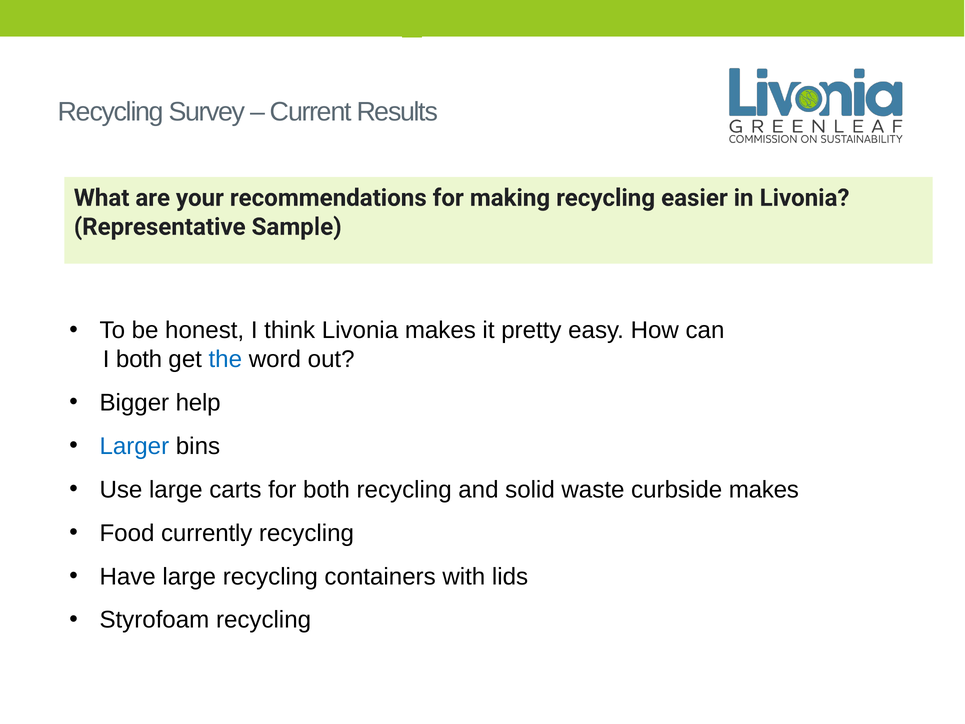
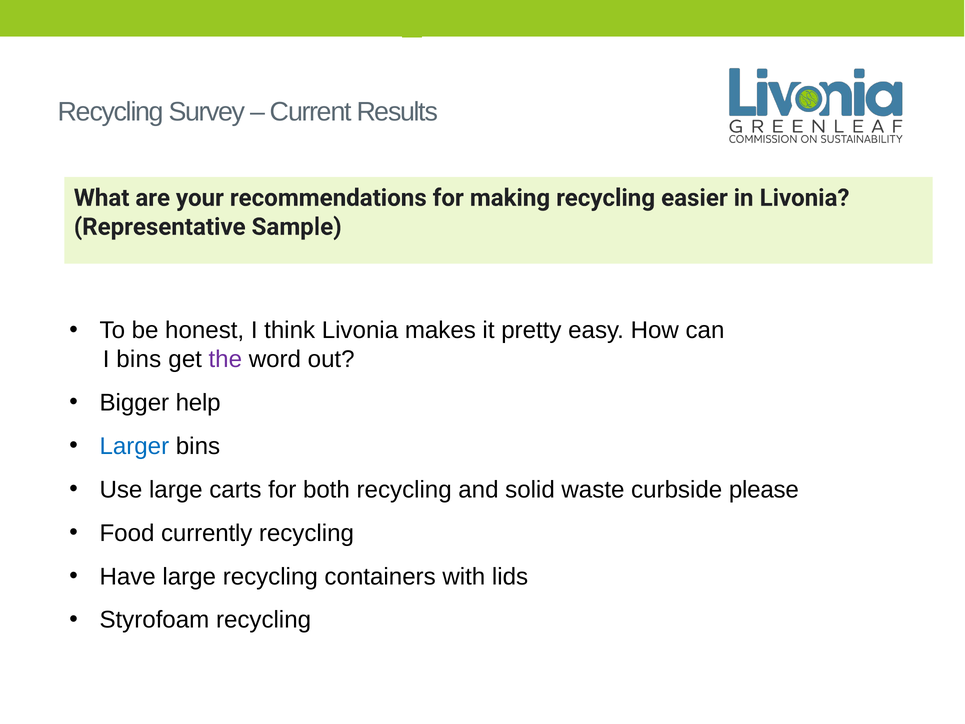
I both: both -> bins
the colour: blue -> purple
curbside makes: makes -> please
